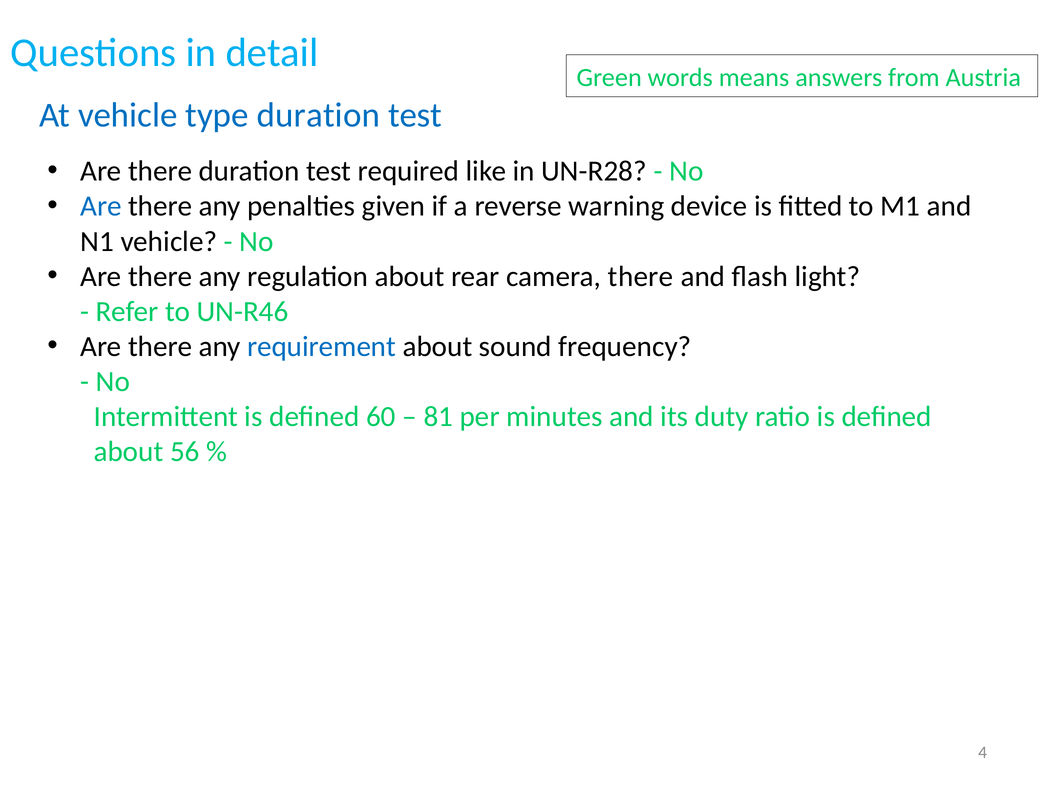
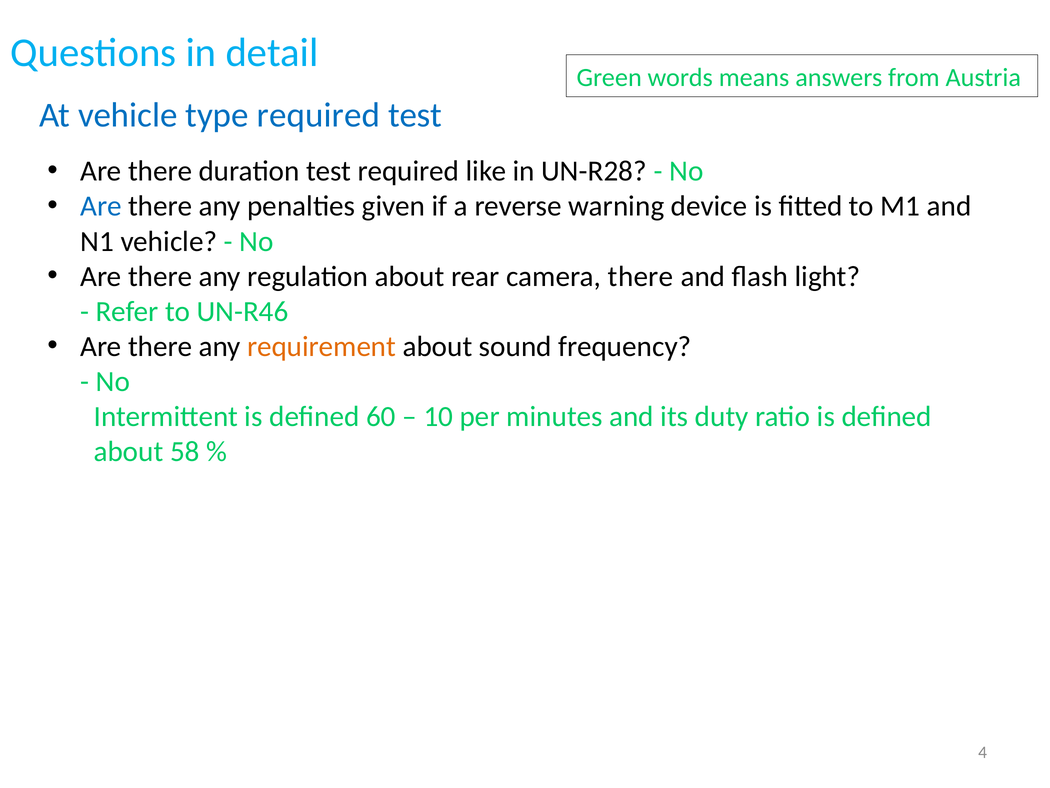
type duration: duration -> required
requirement colour: blue -> orange
81: 81 -> 10
56: 56 -> 58
